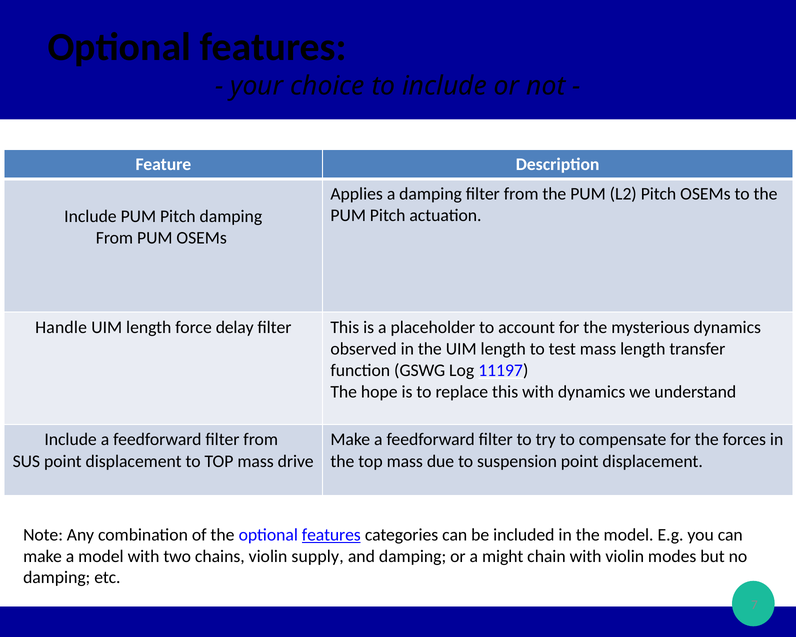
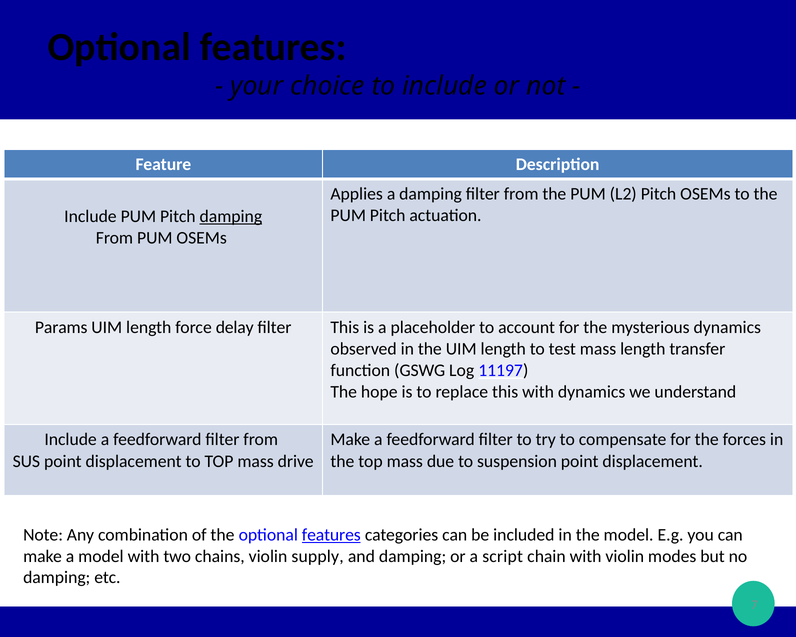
damping at (231, 216) underline: none -> present
Handle: Handle -> Params
might: might -> script
